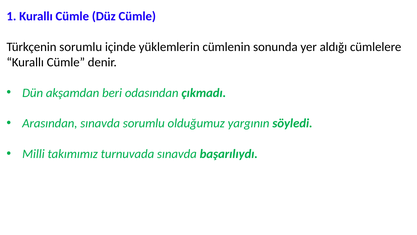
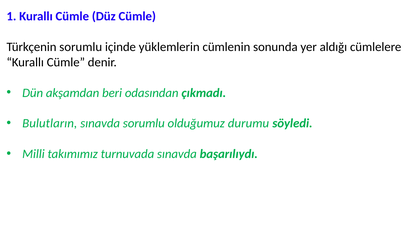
Arasından: Arasından -> Bulutların
yargının: yargının -> durumu
